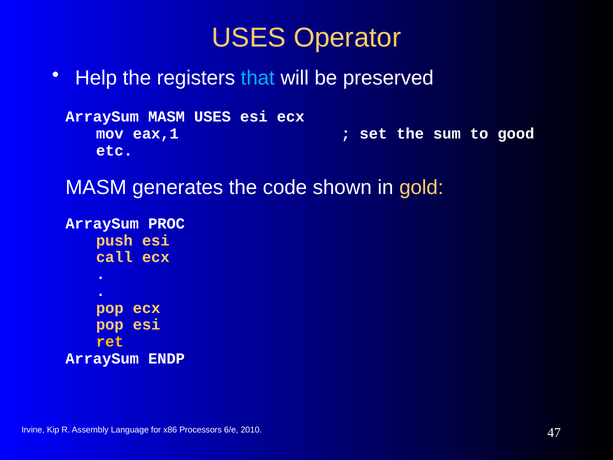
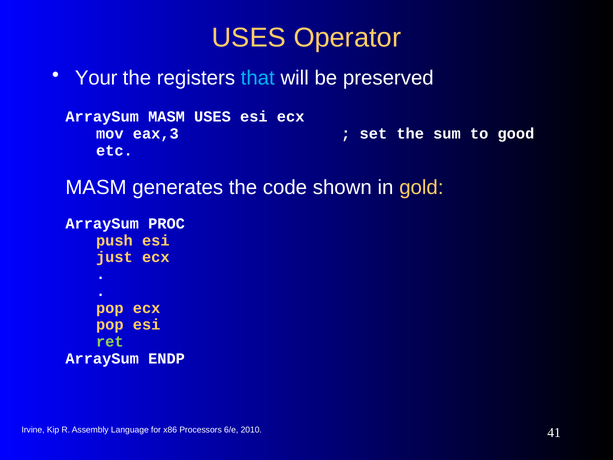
Help: Help -> Your
eax,1: eax,1 -> eax,3
call: call -> just
ret colour: yellow -> light green
47: 47 -> 41
